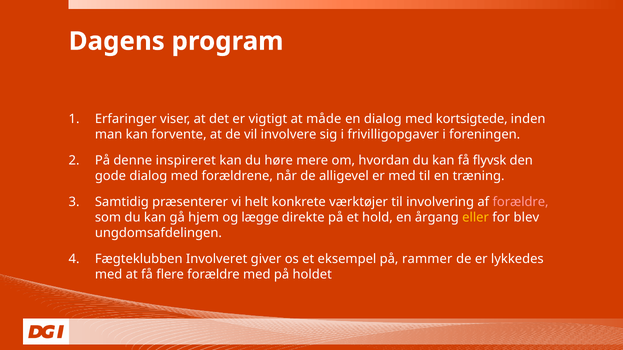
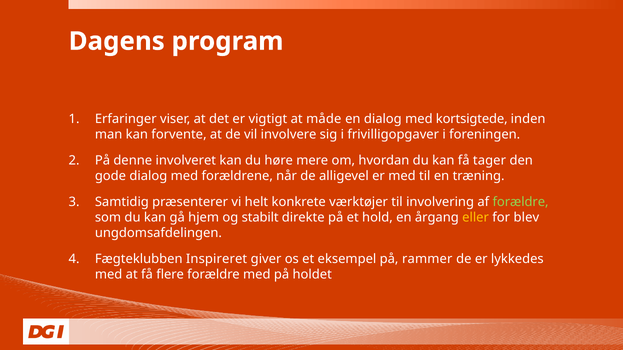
inspireret: inspireret -> involveret
flyvsk: flyvsk -> tager
forældre at (521, 202) colour: pink -> light green
lægge: lægge -> stabilt
Involveret: Involveret -> Inspireret
